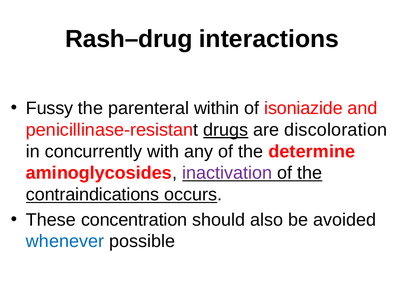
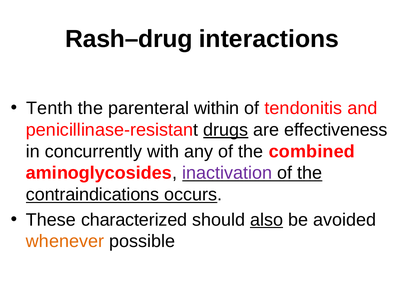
Fussy: Fussy -> Tenth
isoniazide: isoniazide -> tendonitis
discoloration: discoloration -> effectiveness
determine: determine -> combined
concentration: concentration -> characterized
also underline: none -> present
whenever colour: blue -> orange
